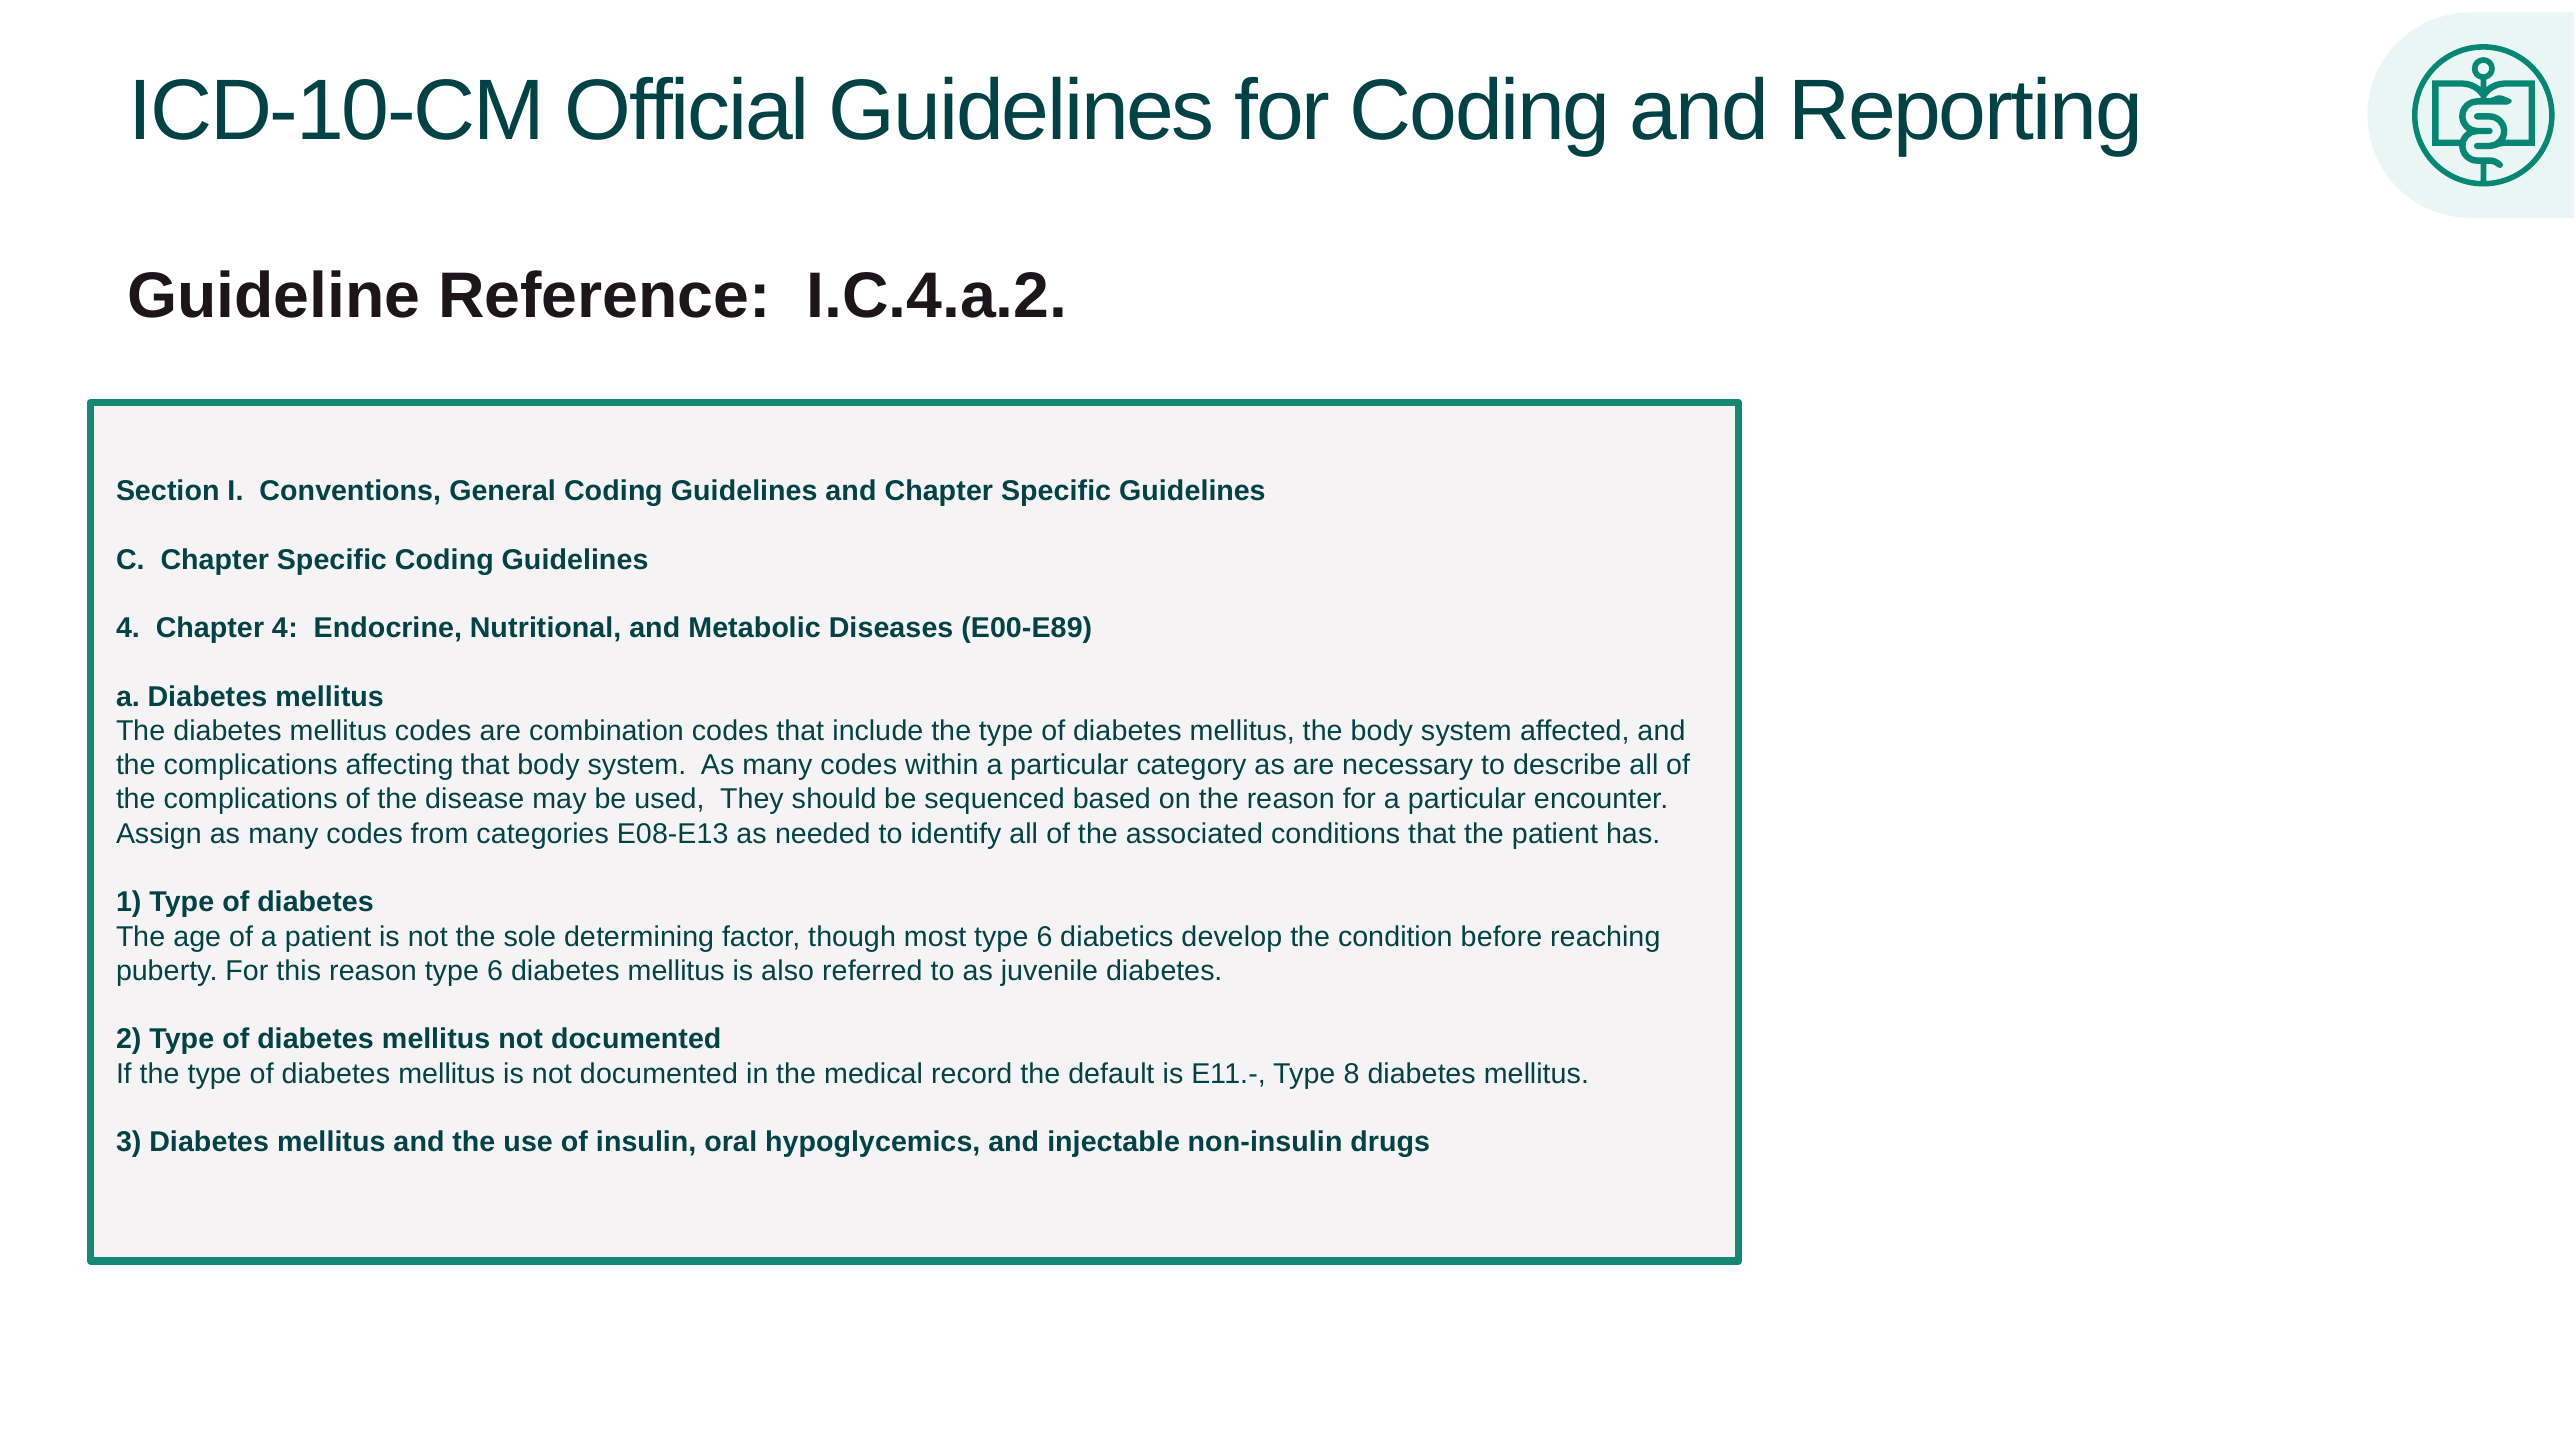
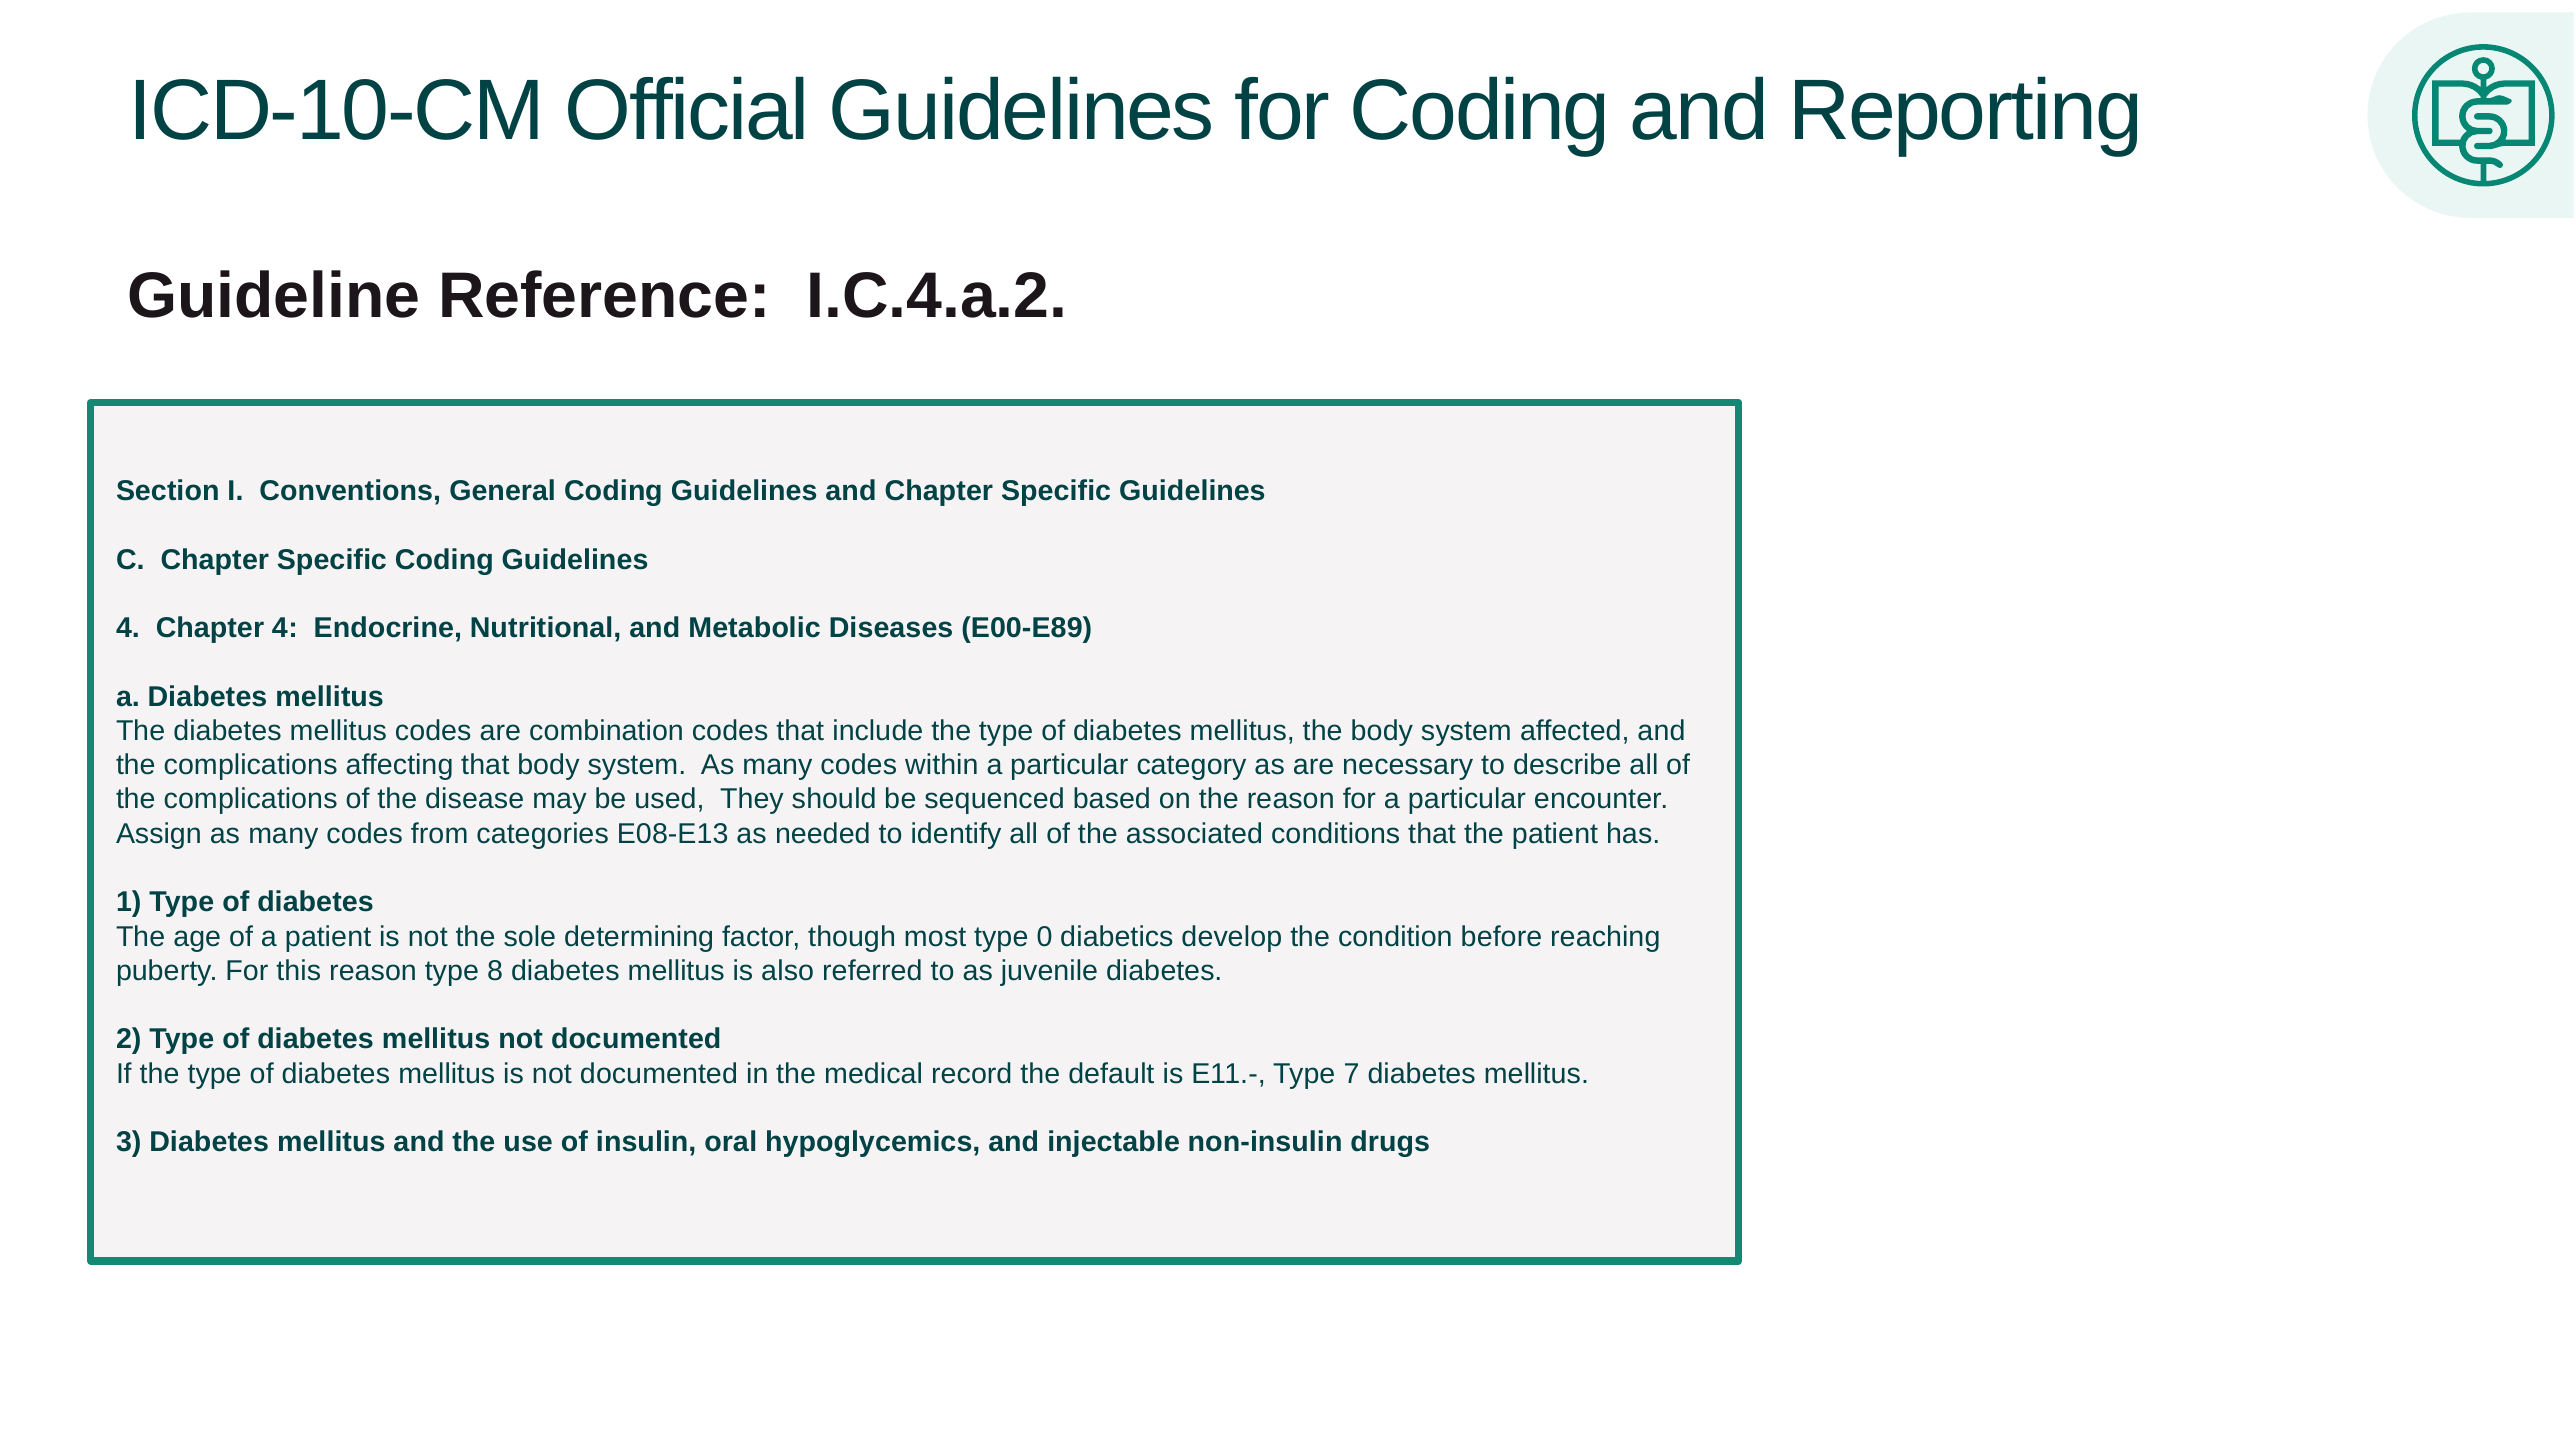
most type 6: 6 -> 0
reason type 6: 6 -> 8
8: 8 -> 7
